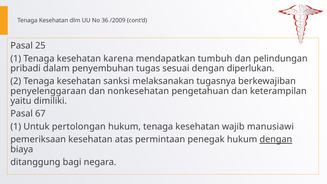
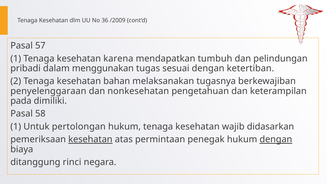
25: 25 -> 57
penyembuhan: penyembuhan -> menggunakan
diperlukan: diperlukan -> ketertiban
sanksi: sanksi -> bahan
yaitu: yaitu -> pada
67: 67 -> 58
manusiawi: manusiawi -> didasarkan
kesehatan at (90, 139) underline: none -> present
bagi: bagi -> rinci
